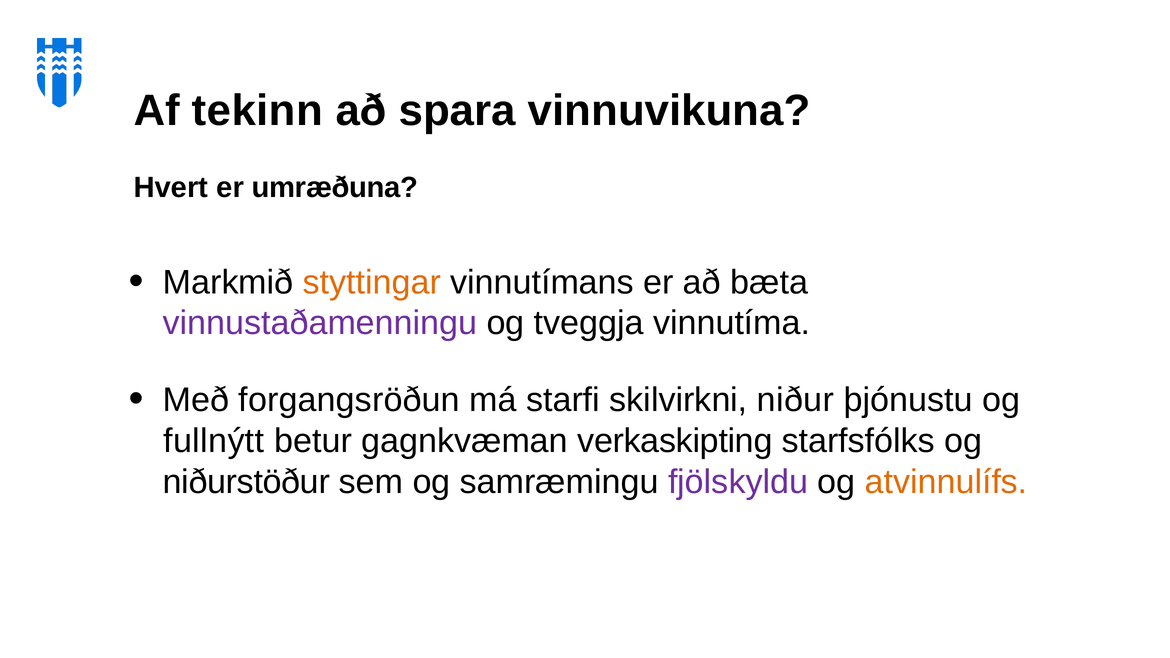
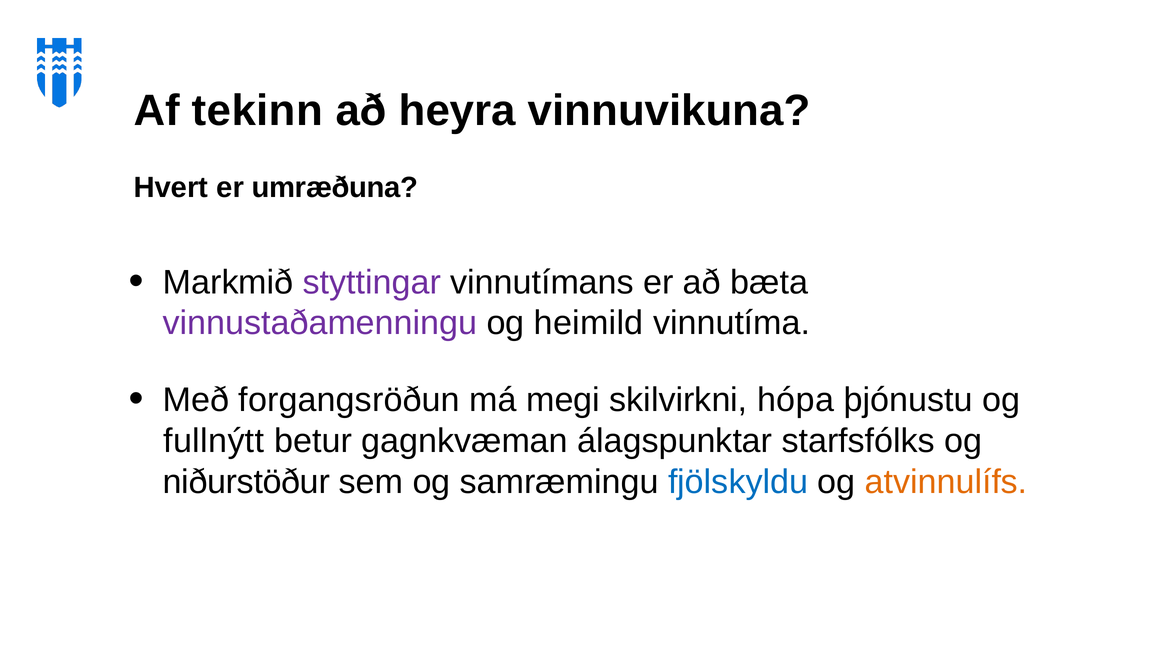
spara: spara -> heyra
styttingar colour: orange -> purple
tveggja: tveggja -> heimild
starfi: starfi -> megi
niður: niður -> hópa
verkaskipting: verkaskipting -> álagspunktar
fjölskyldu colour: purple -> blue
